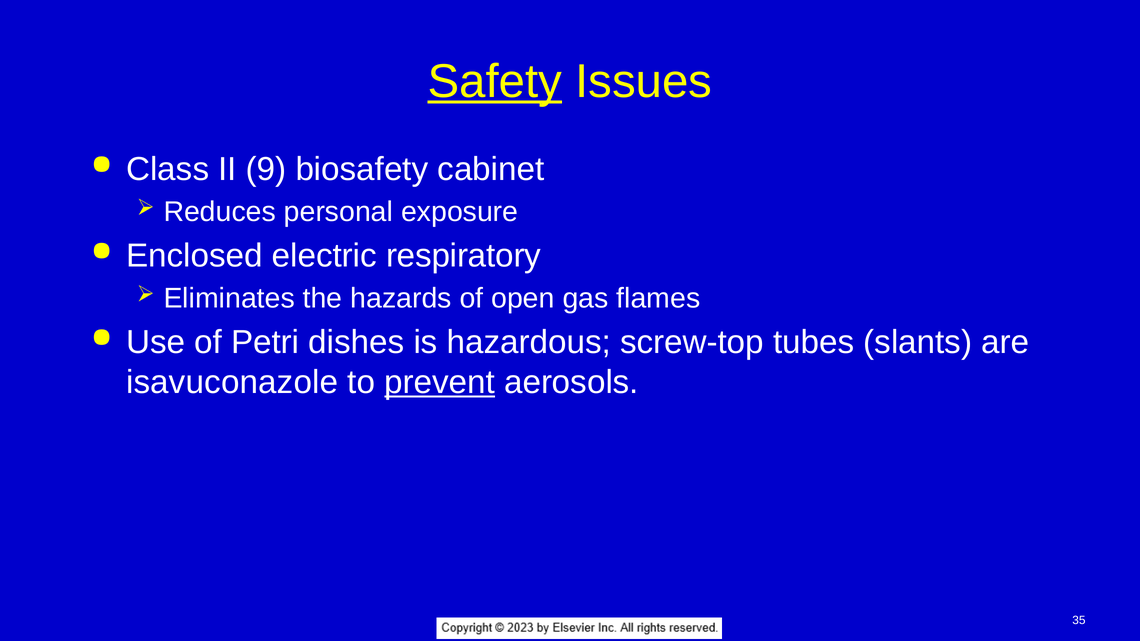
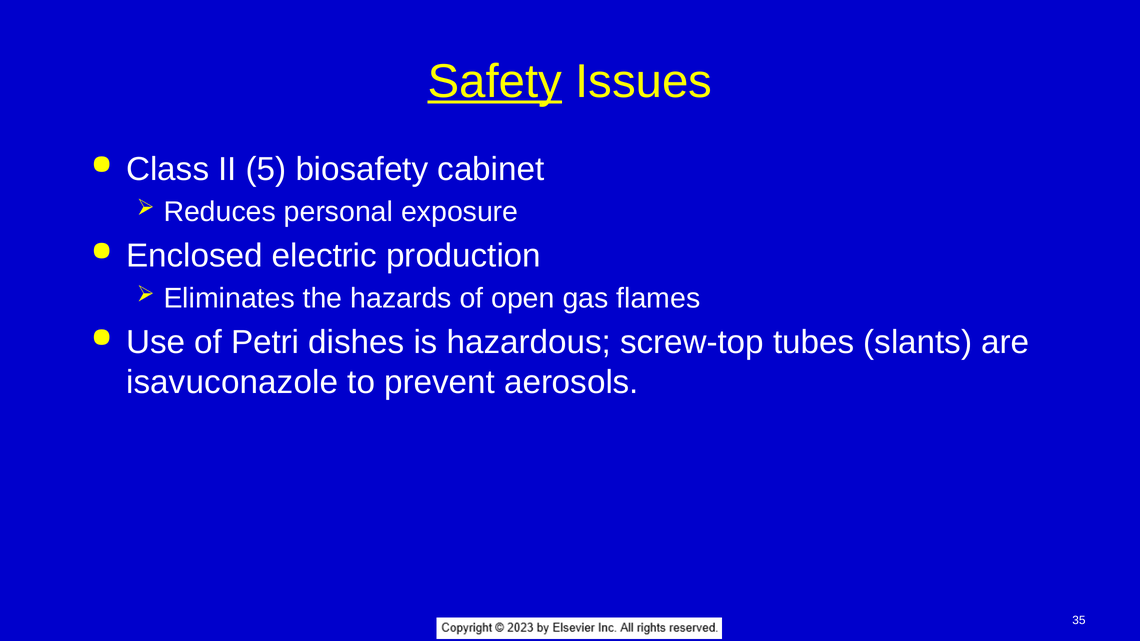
9: 9 -> 5
respiratory: respiratory -> production
prevent underline: present -> none
